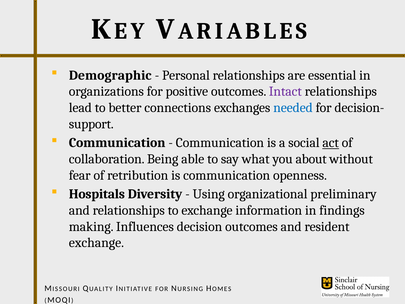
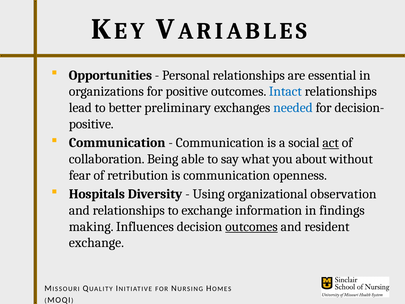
Demographic: Demographic -> Opportunities
Intact colour: purple -> blue
connections: connections -> preliminary
support at (91, 124): support -> positive
preliminary: preliminary -> observation
outcomes at (251, 226) underline: none -> present
